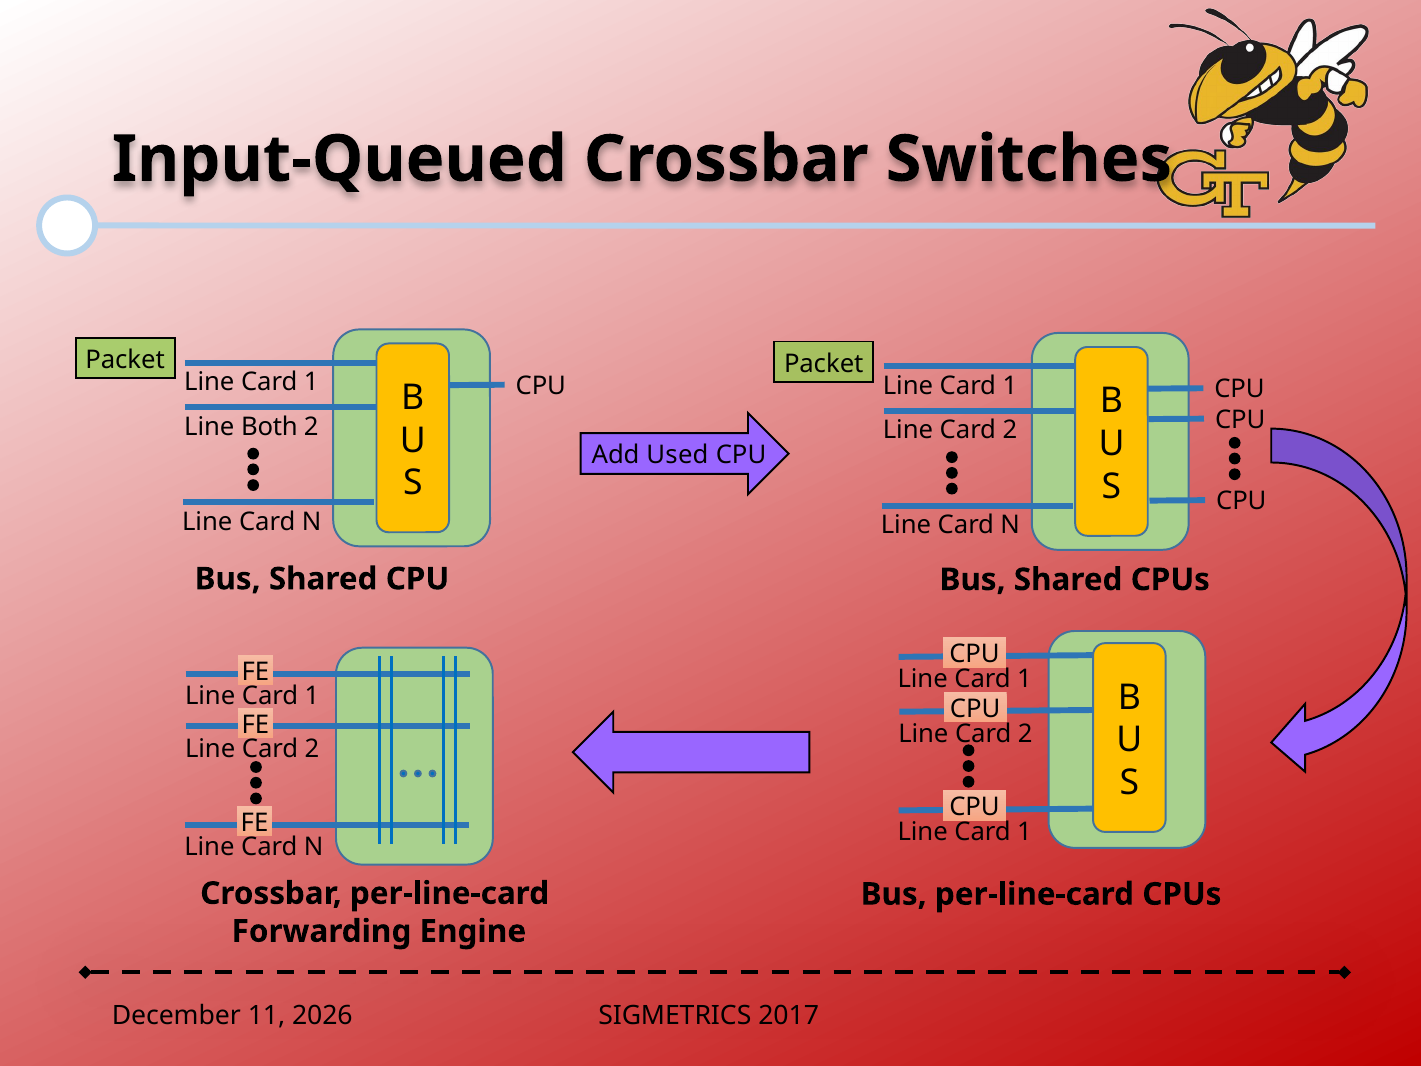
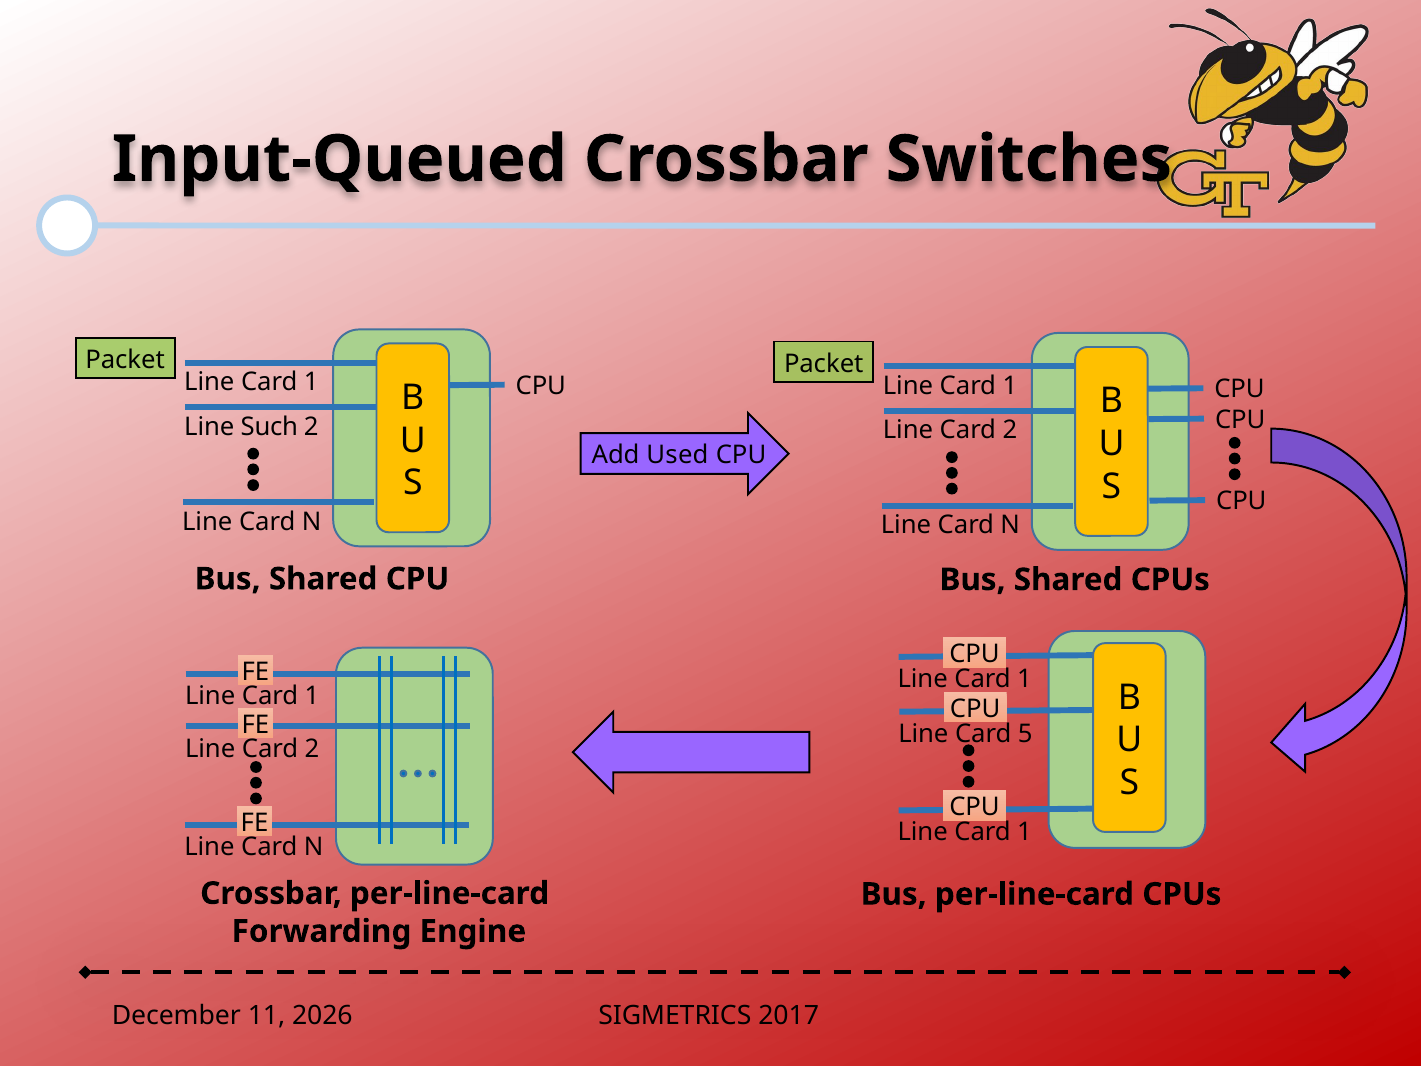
Both: Both -> Such
2 at (1025, 734): 2 -> 5
